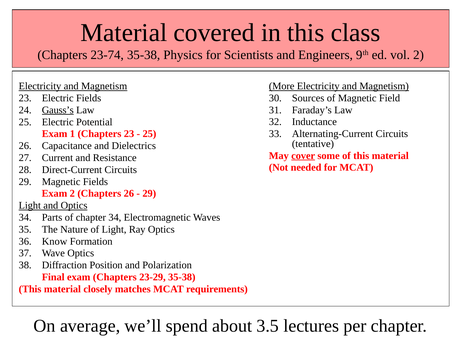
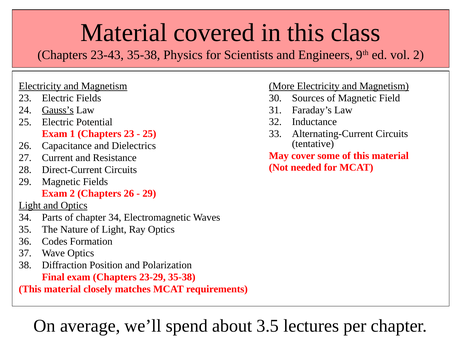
23-74: 23-74 -> 23-43
cover underline: present -> none
Know: Know -> Codes
